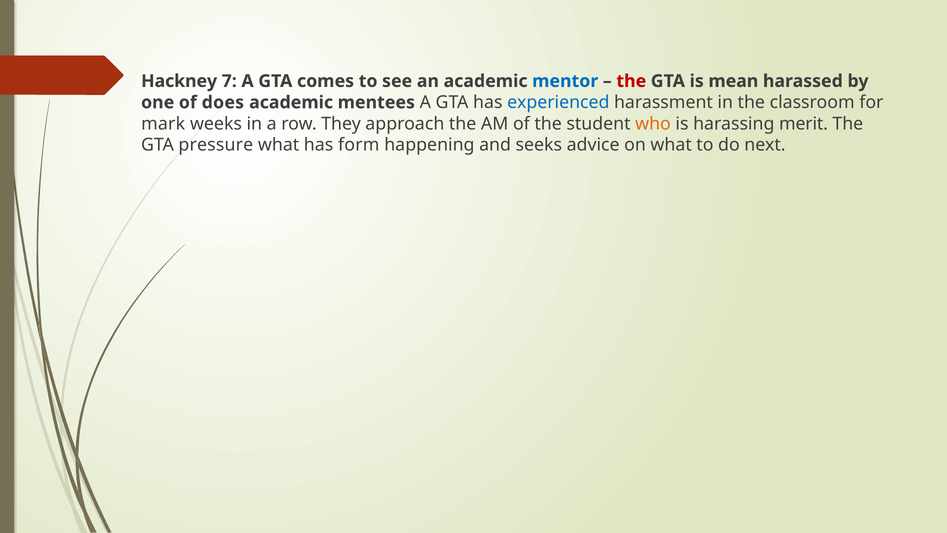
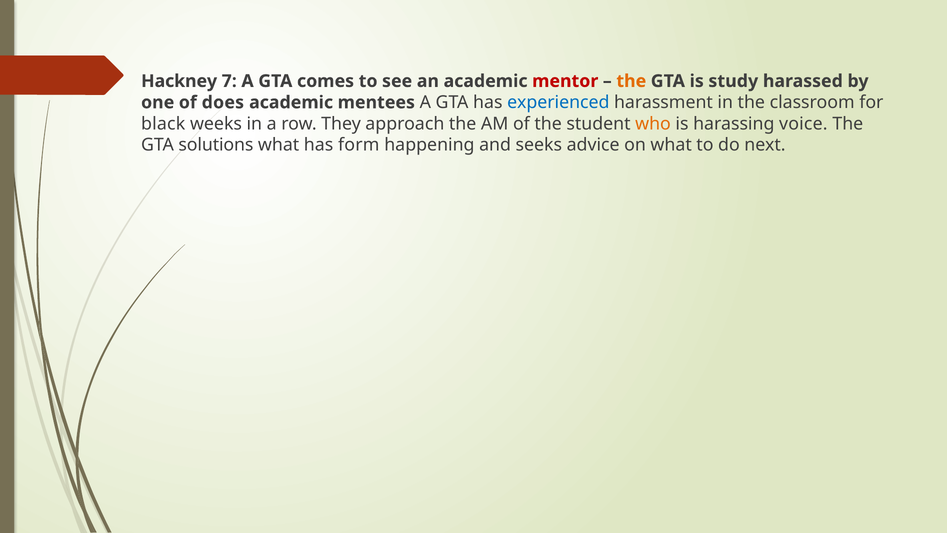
mentor colour: blue -> red
the at (631, 81) colour: red -> orange
mean: mean -> study
mark: mark -> black
merit: merit -> voice
pressure: pressure -> solutions
